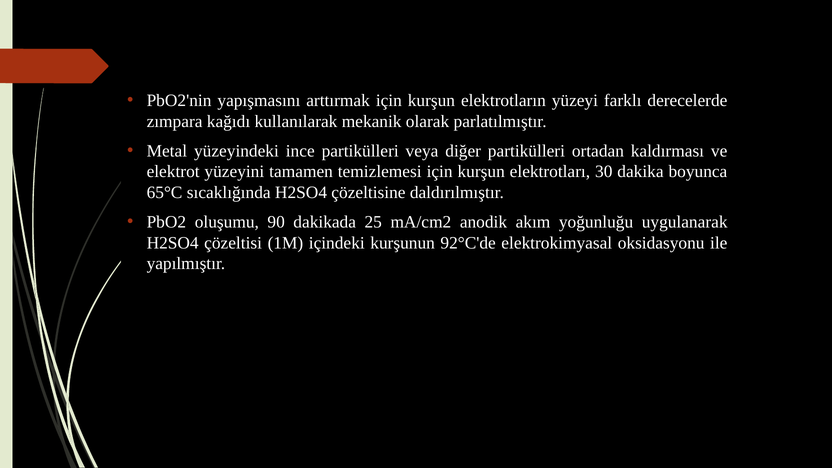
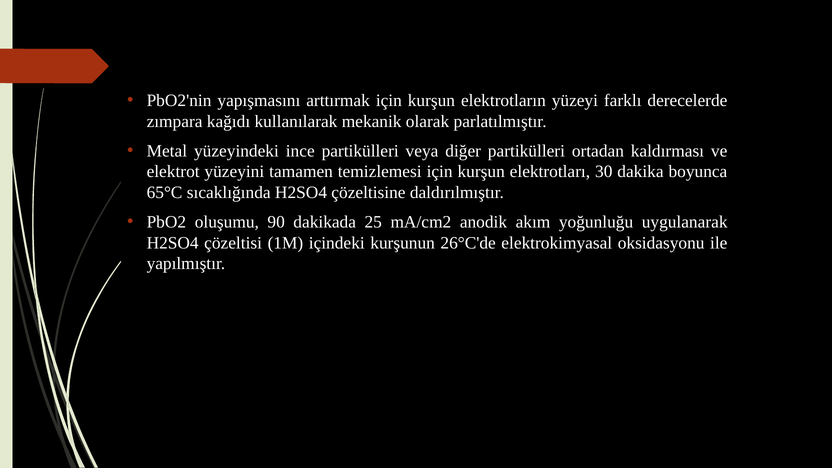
92°C'de: 92°C'de -> 26°C'de
